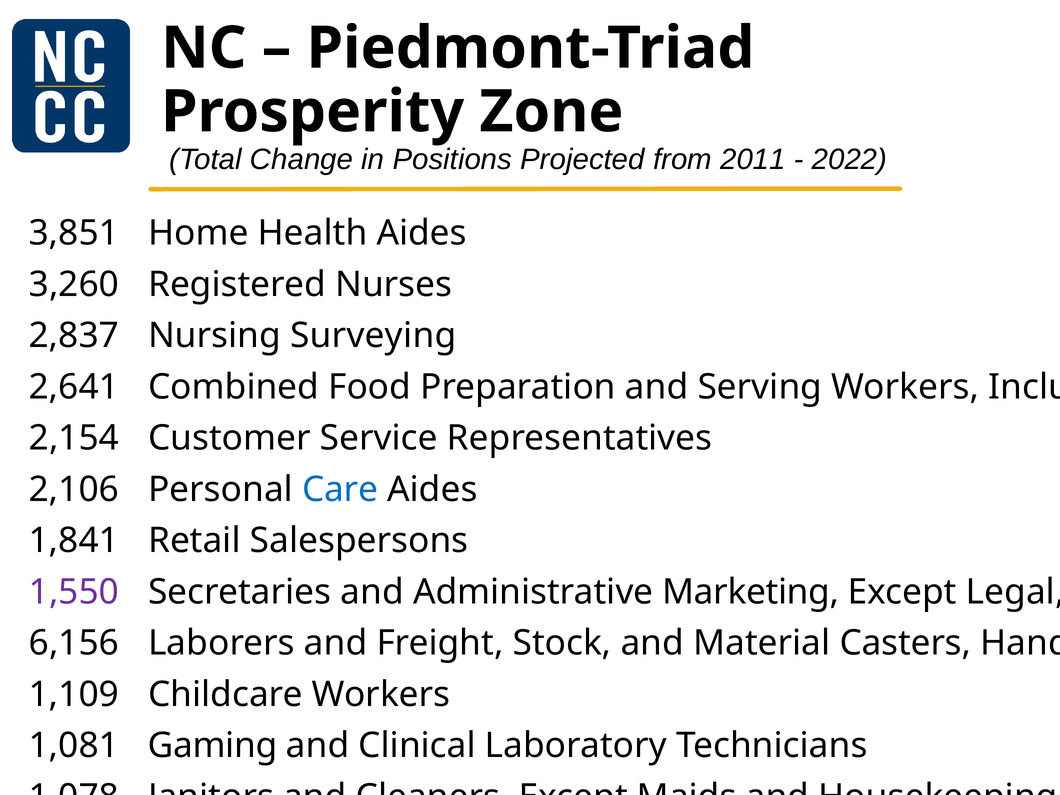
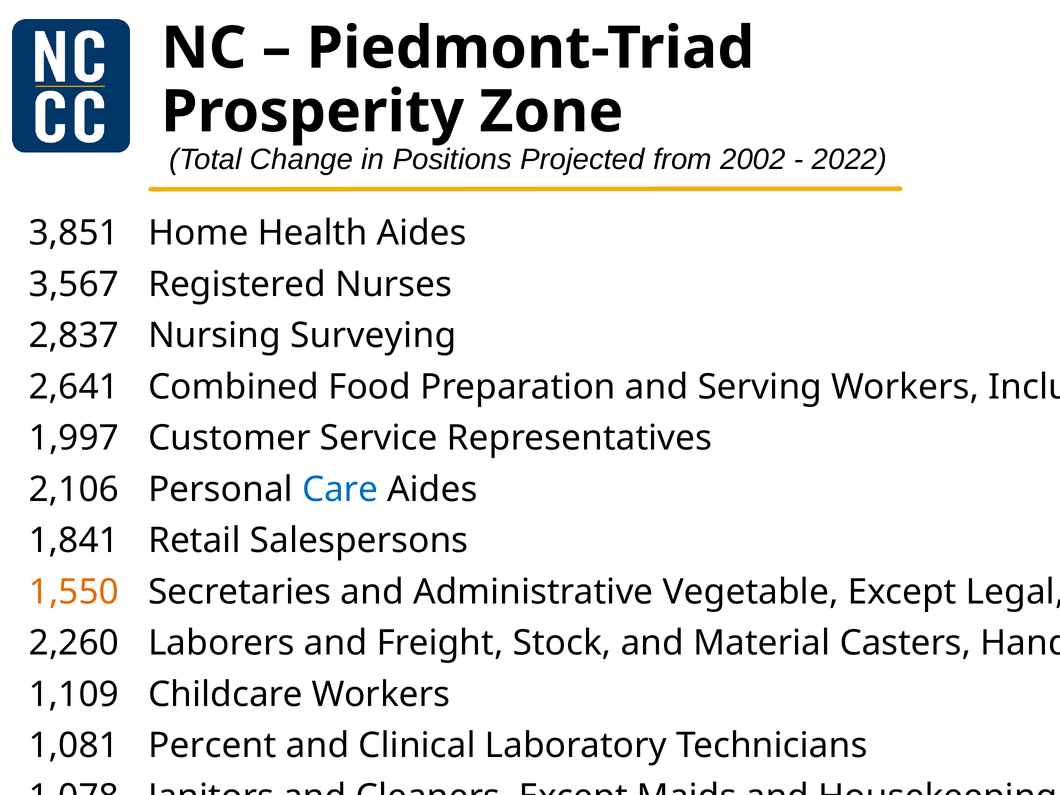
2011: 2011 -> 2002
3,260: 3,260 -> 3,567
2,154: 2,154 -> 1,997
1,550 colour: purple -> orange
Administrative Marketing: Marketing -> Vegetable
6,156: 6,156 -> 2,260
Gaming: Gaming -> Percent
